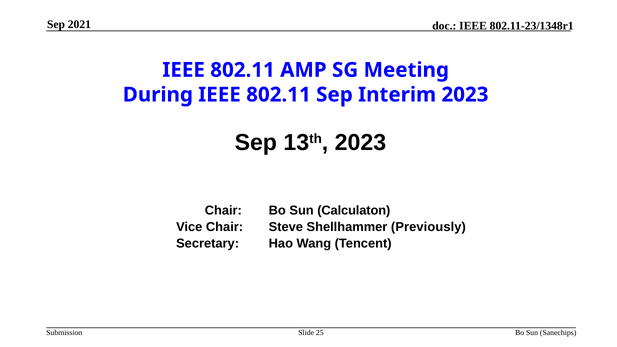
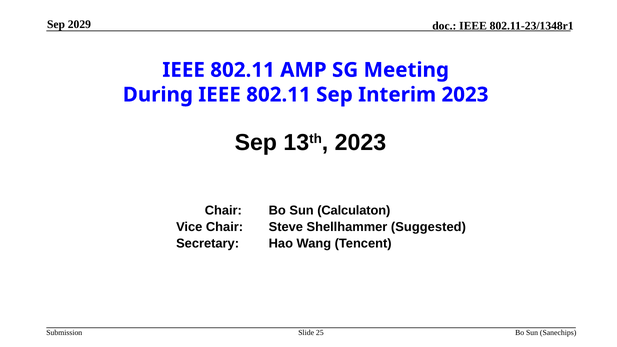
2021: 2021 -> 2029
Previously: Previously -> Suggested
